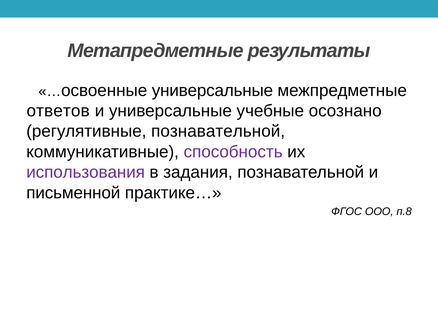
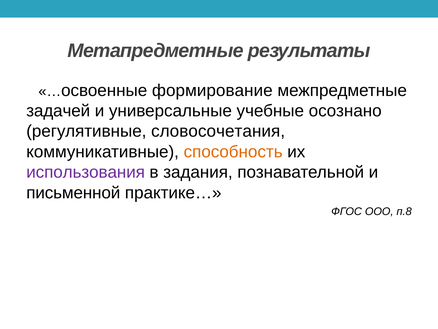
универсальные at (212, 90): универсальные -> формирование
ответов: ответов -> задачей
регулятивные познавательной: познавательной -> словосочетания
способность colour: purple -> orange
